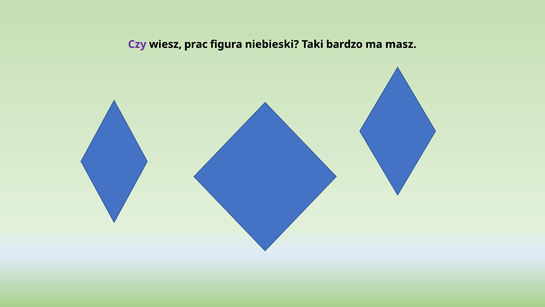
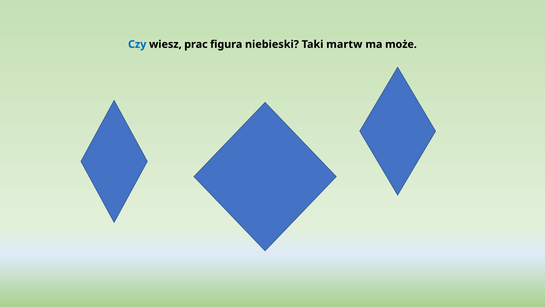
Czy colour: purple -> blue
bardzo: bardzo -> martw
masz: masz -> może
